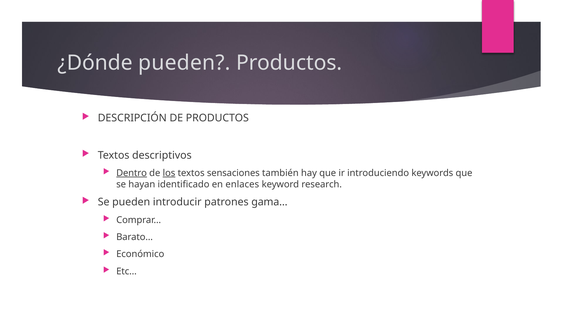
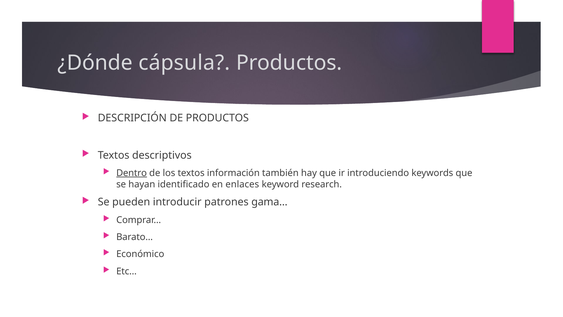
¿Dónde pueden: pueden -> cápsula
los underline: present -> none
sensaciones: sensaciones -> información
